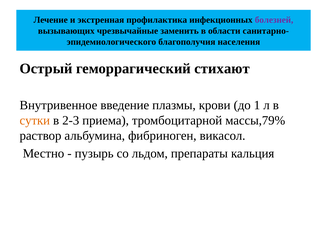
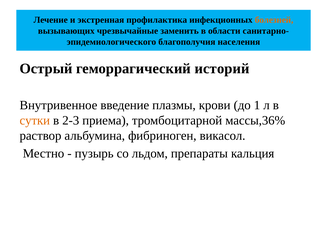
болезней colour: purple -> orange
стихают: стихают -> историй
массы,79%: массы,79% -> массы,36%
